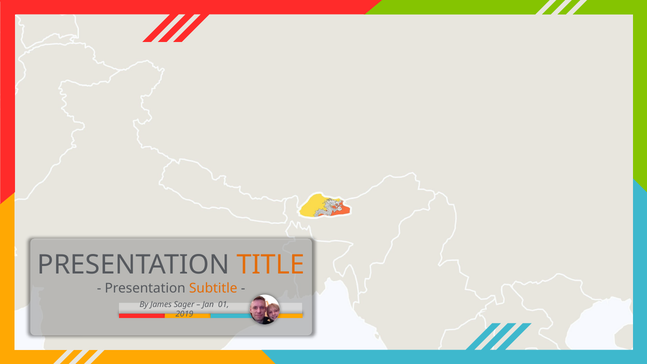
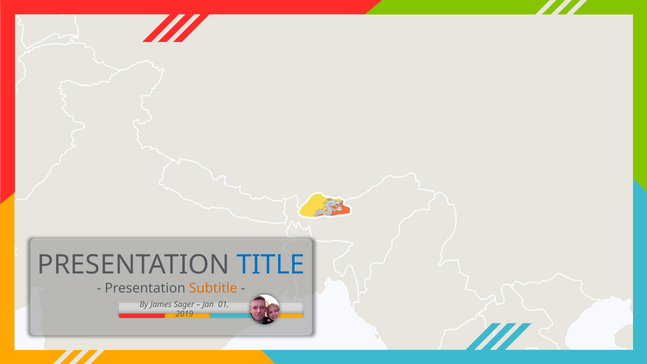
TITLE colour: orange -> blue
